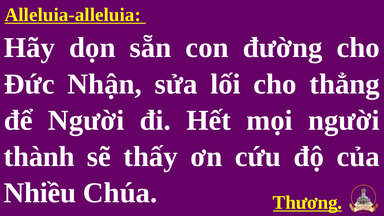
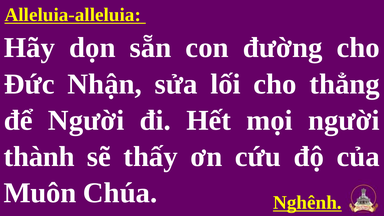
Nhiều: Nhiều -> Muôn
Thương: Thương -> Nghênh
